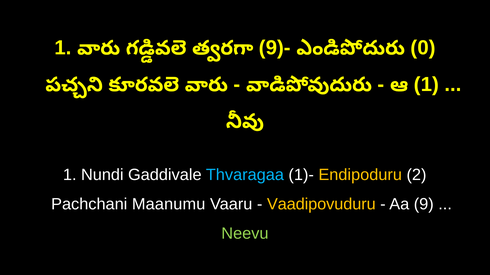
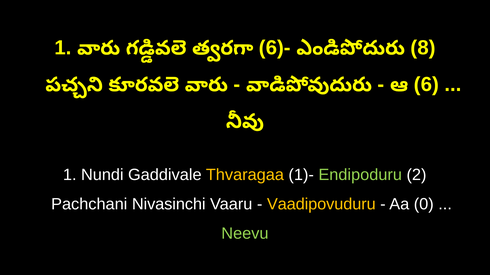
9)-: 9)- -> 6)-
0: 0 -> 8
1 at (426, 85): 1 -> 6
Thvaragaa colour: light blue -> yellow
Endipoduru colour: yellow -> light green
Maanumu: Maanumu -> Nivasinchi
9: 9 -> 0
